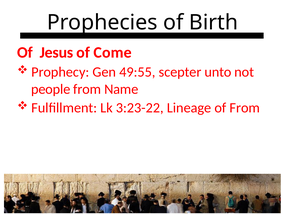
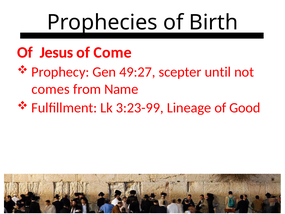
49:55: 49:55 -> 49:27
unto: unto -> until
people: people -> comes
3:23-22: 3:23-22 -> 3:23-99
of From: From -> Good
